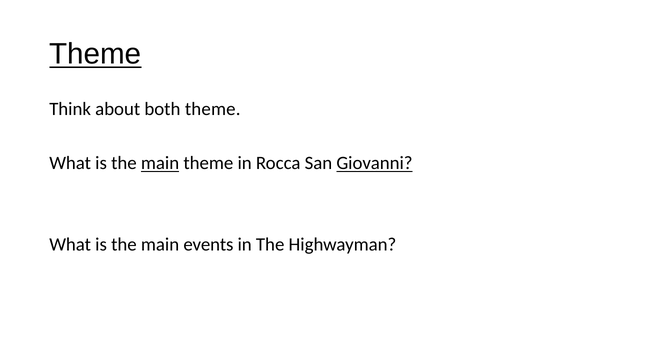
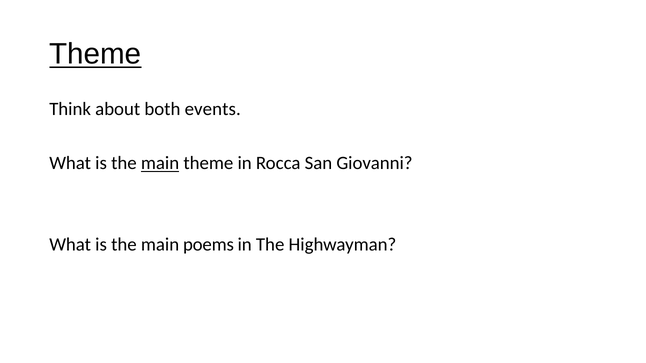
both theme: theme -> events
Giovanni underline: present -> none
events: events -> poems
